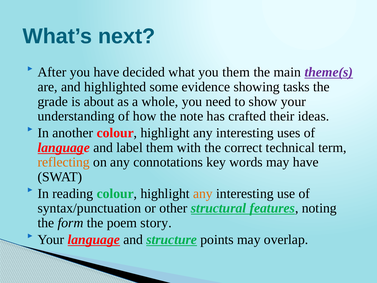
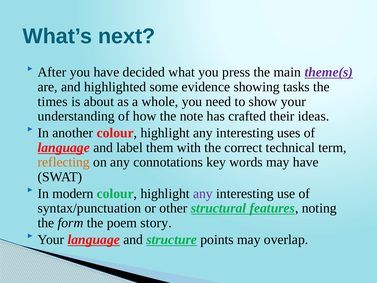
you them: them -> press
grade: grade -> times
reading: reading -> modern
any at (203, 193) colour: orange -> purple
